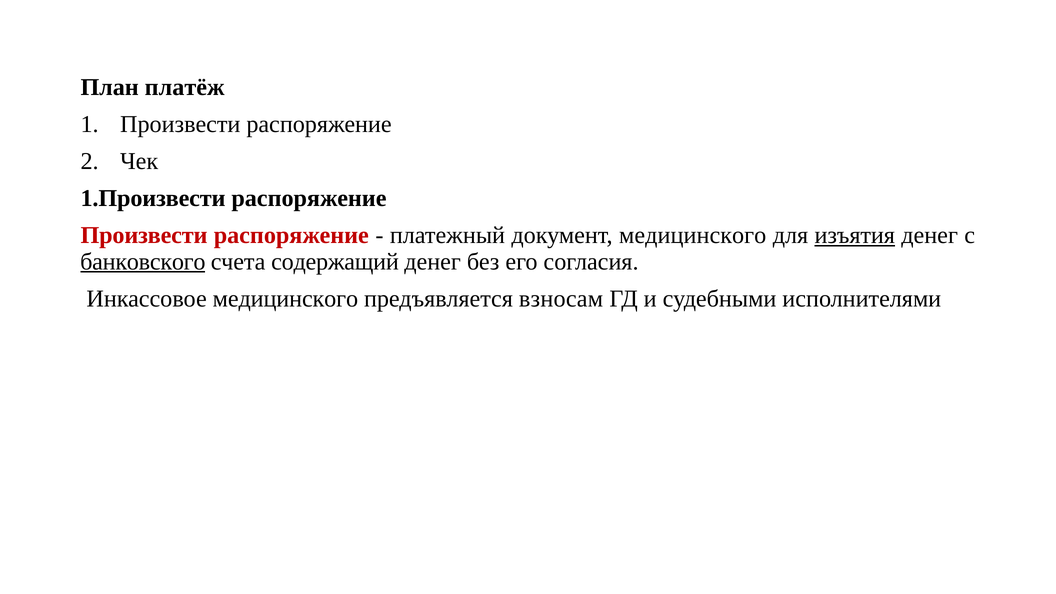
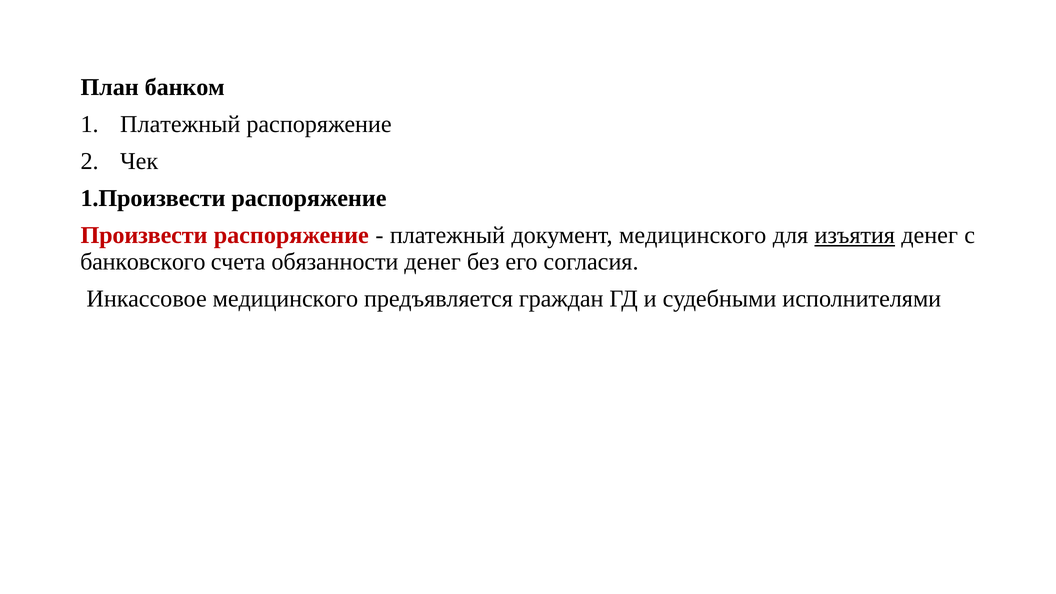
платёж: платёж -> банком
Произвести at (180, 124): Произвести -> Платежный
банковского underline: present -> none
содержащий: содержащий -> обязанности
взносам: взносам -> граждан
